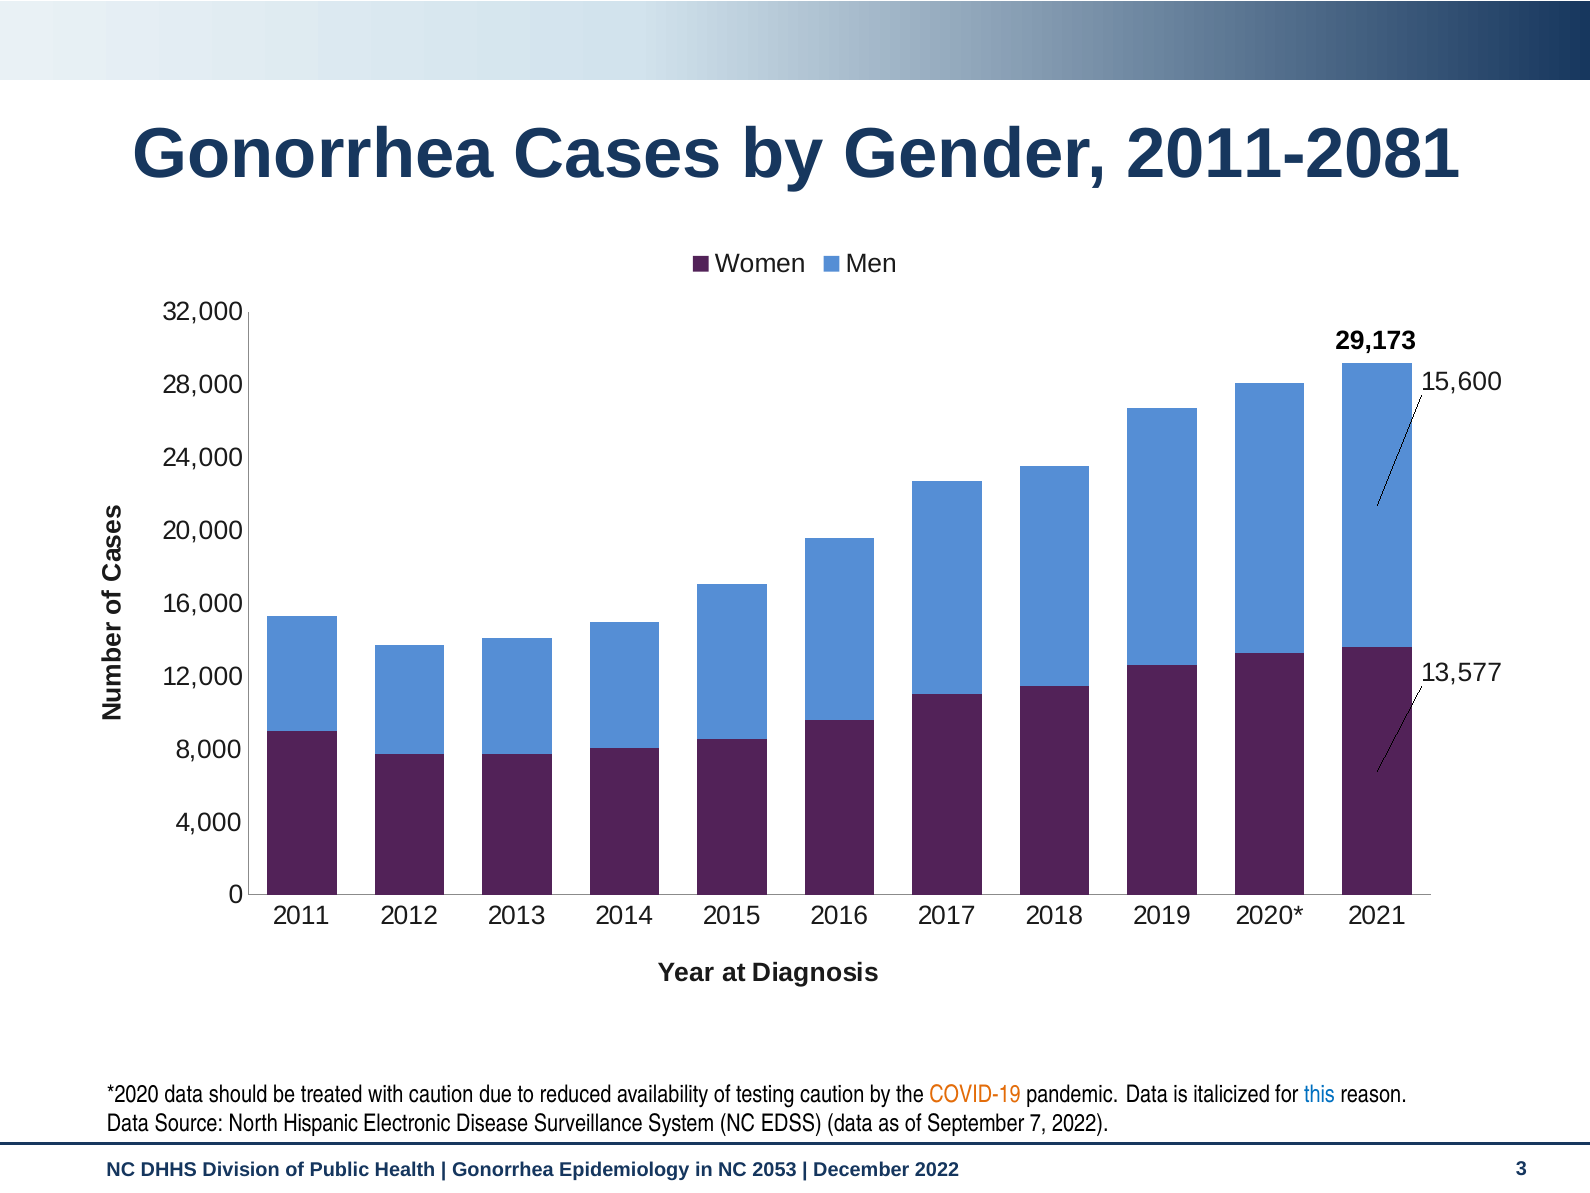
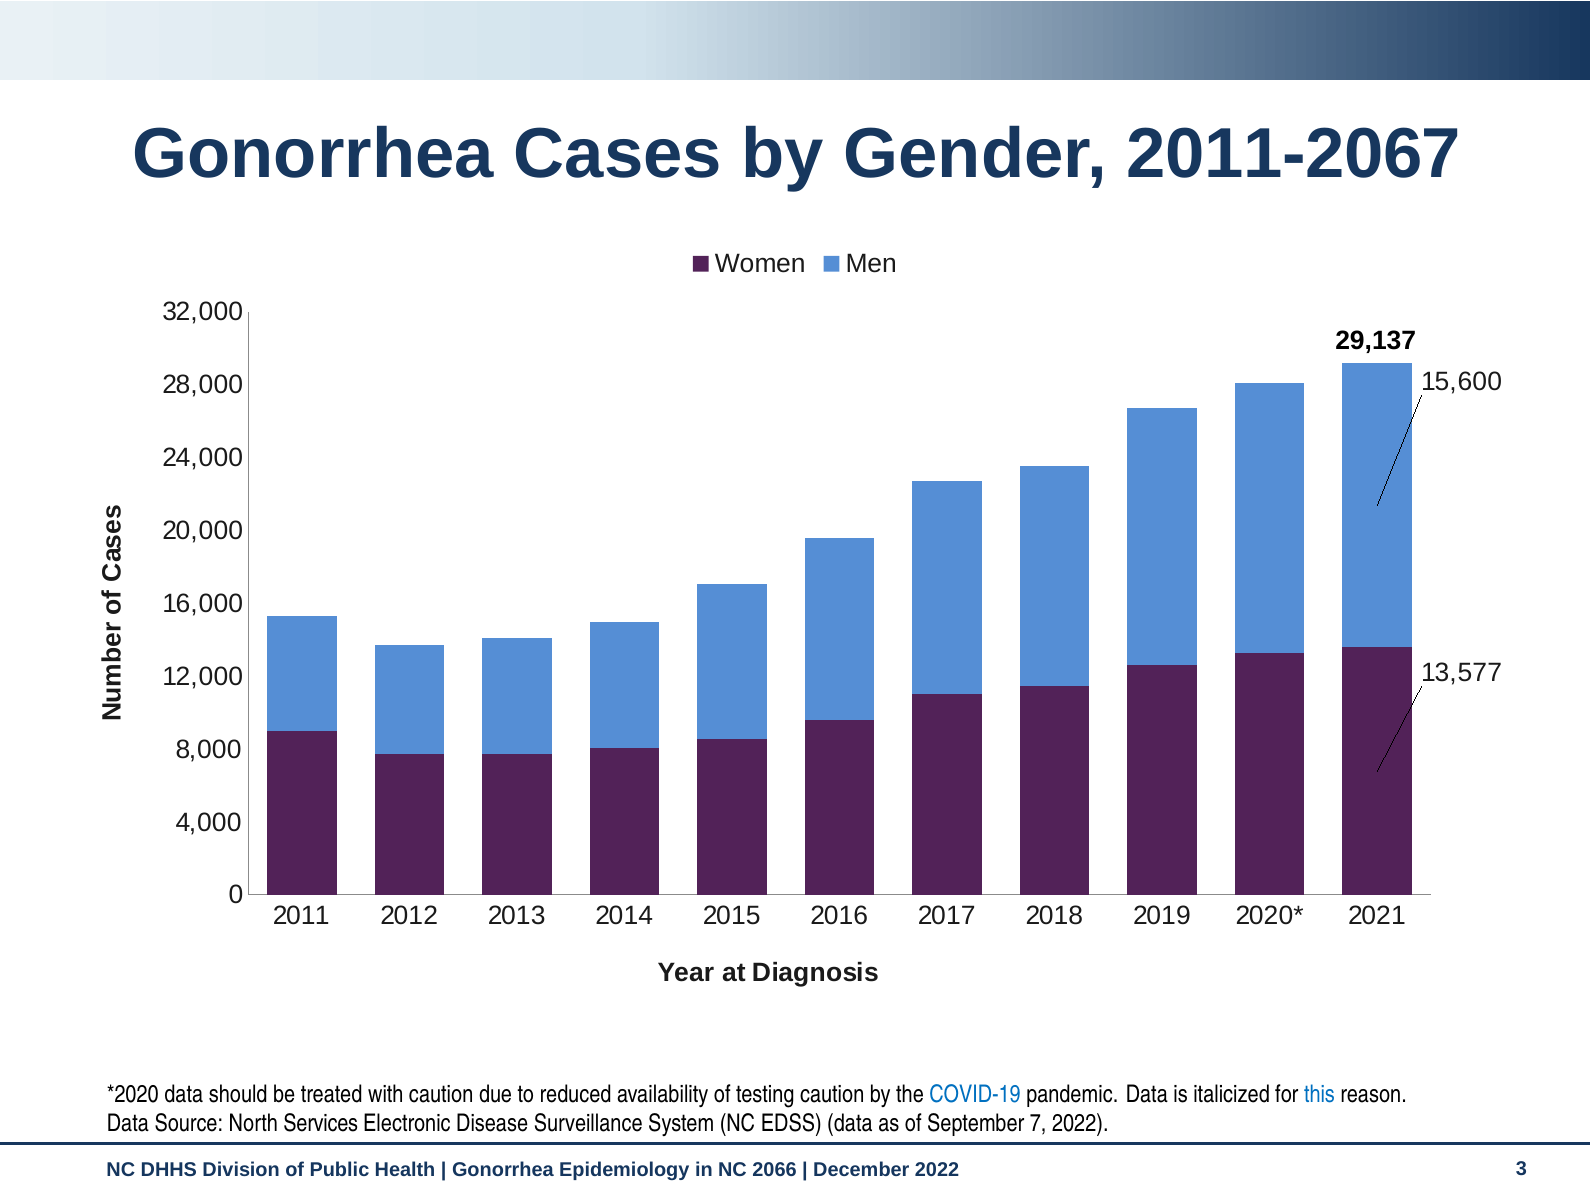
2011-2081: 2011-2081 -> 2011-2067
29,173: 29,173 -> 29,137
COVID-19 colour: orange -> blue
Hispanic: Hispanic -> Services
2053: 2053 -> 2066
